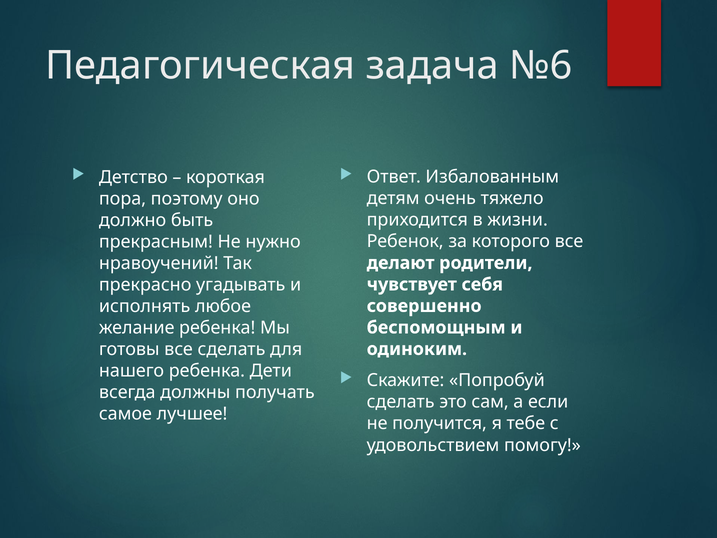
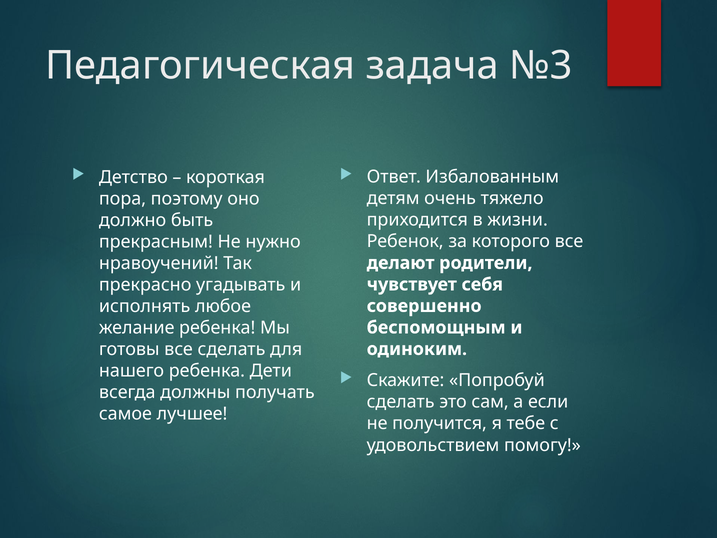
№6: №6 -> №3
